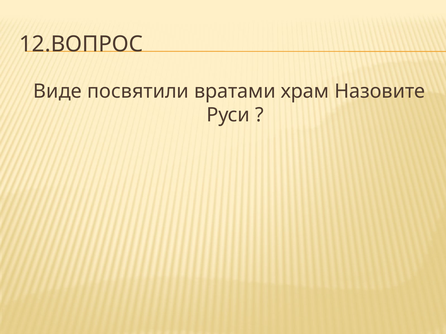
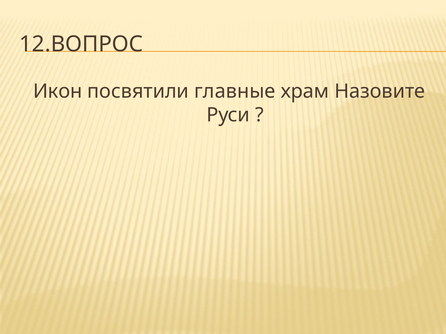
Виде: Виде -> Икон
вратами: вратами -> главные
